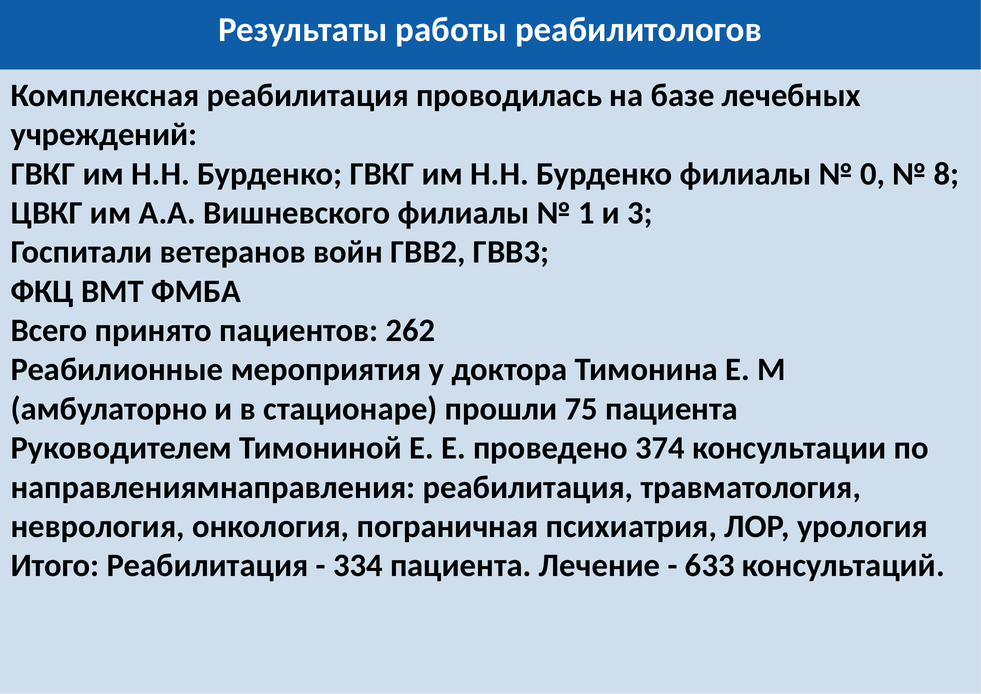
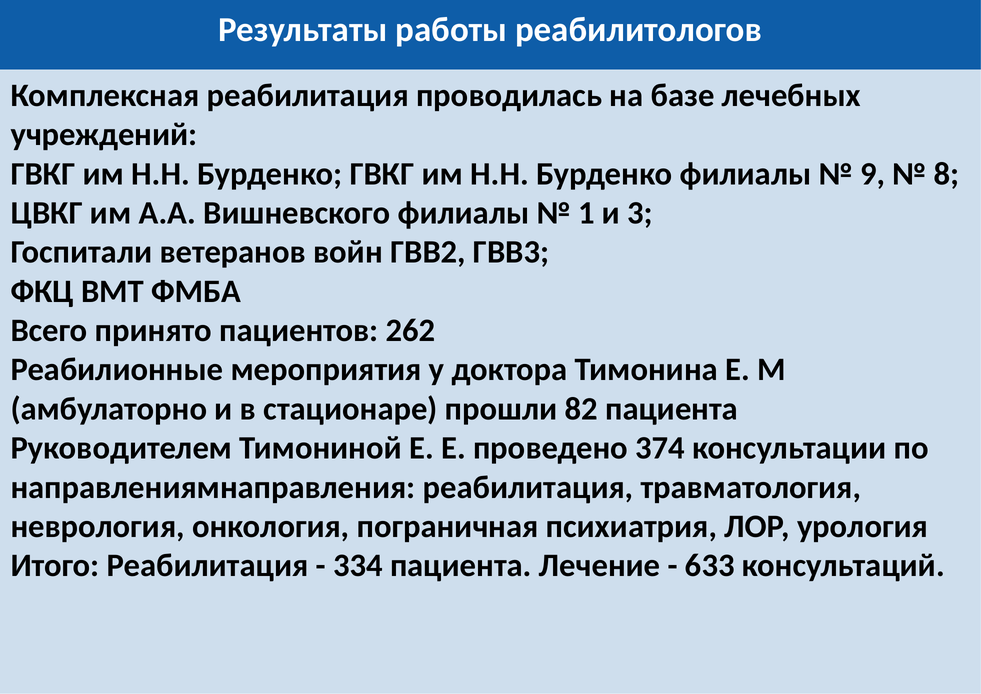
0: 0 -> 9
75: 75 -> 82
